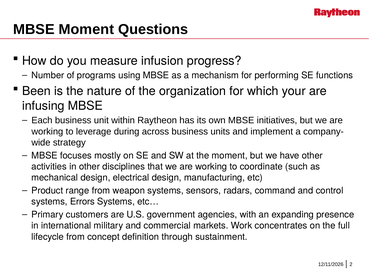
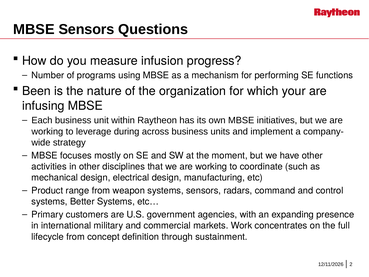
MBSE Moment: Moment -> Sensors
Errors: Errors -> Better
